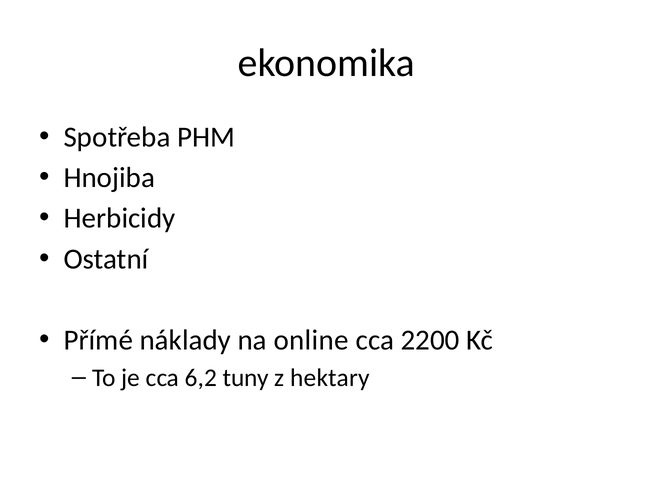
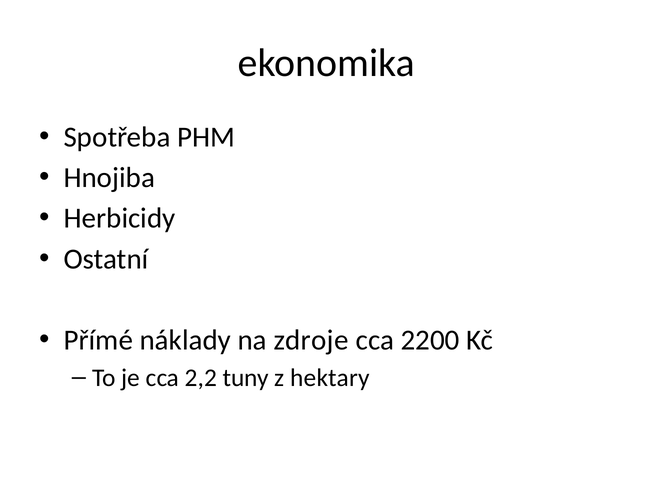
online: online -> zdroje
6,2: 6,2 -> 2,2
